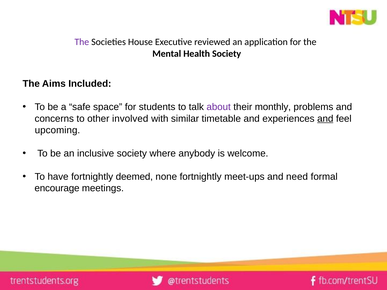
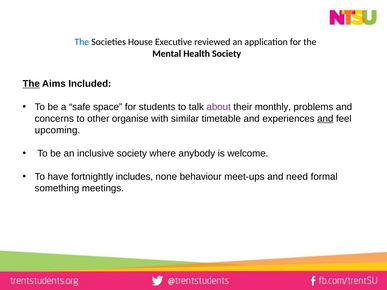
The at (82, 42) colour: purple -> blue
The at (31, 84) underline: none -> present
involved: involved -> organise
deemed: deemed -> includes
none fortnightly: fortnightly -> behaviour
encourage: encourage -> something
